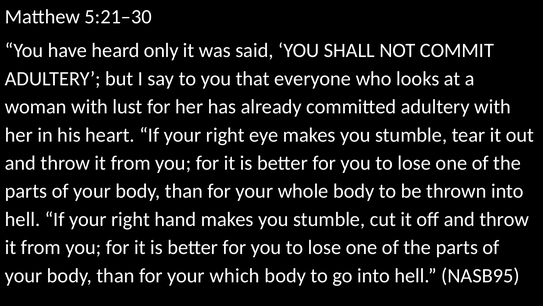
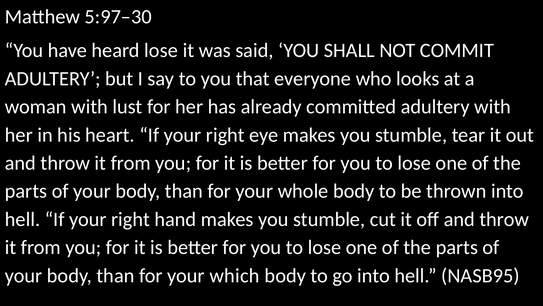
5:21–30: 5:21–30 -> 5:97–30
heard only: only -> lose
